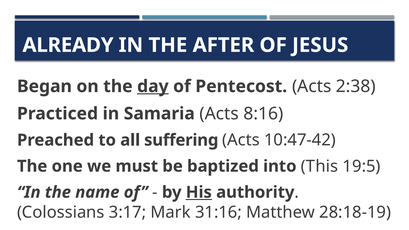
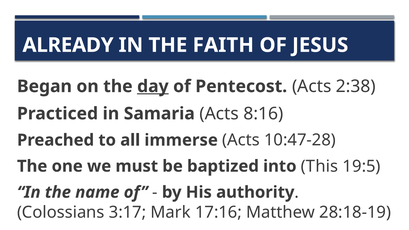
AFTER: AFTER -> FAITH
suffering: suffering -> immerse
10:47-42: 10:47-42 -> 10:47-28
His underline: present -> none
31:16: 31:16 -> 17:16
